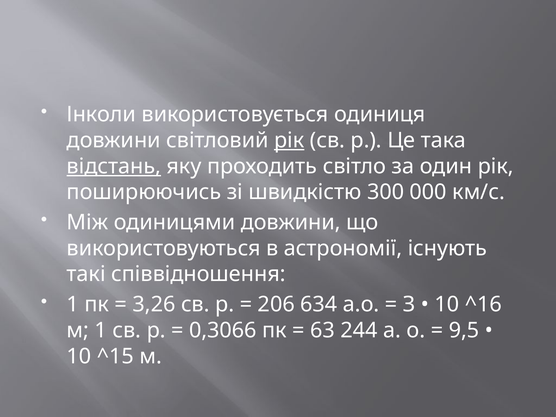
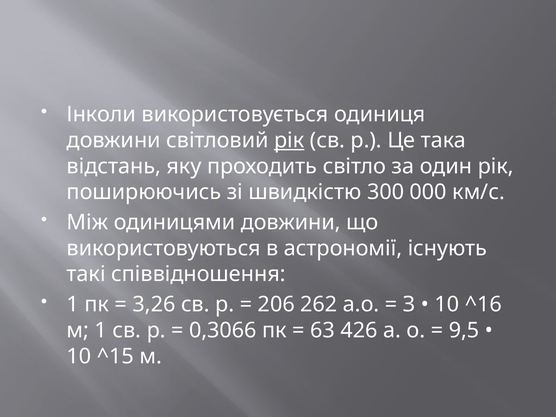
відстань underline: present -> none
634: 634 -> 262
244: 244 -> 426
